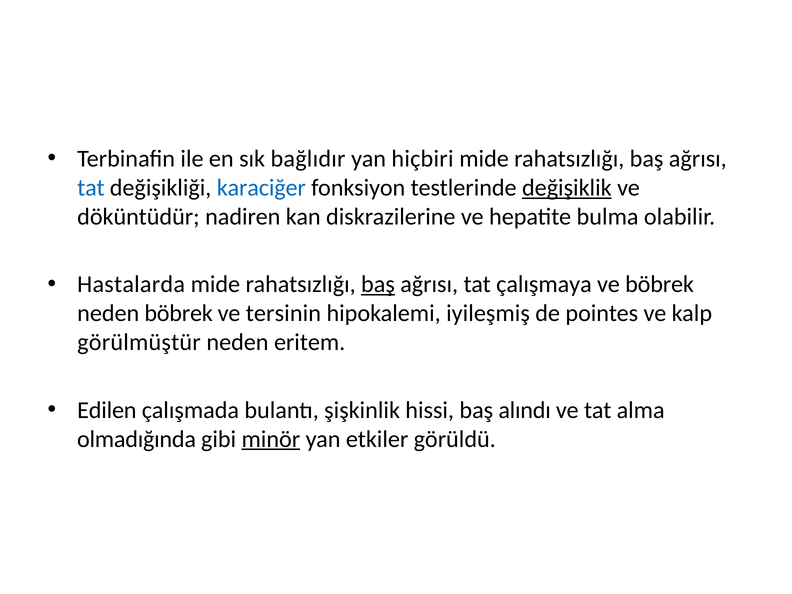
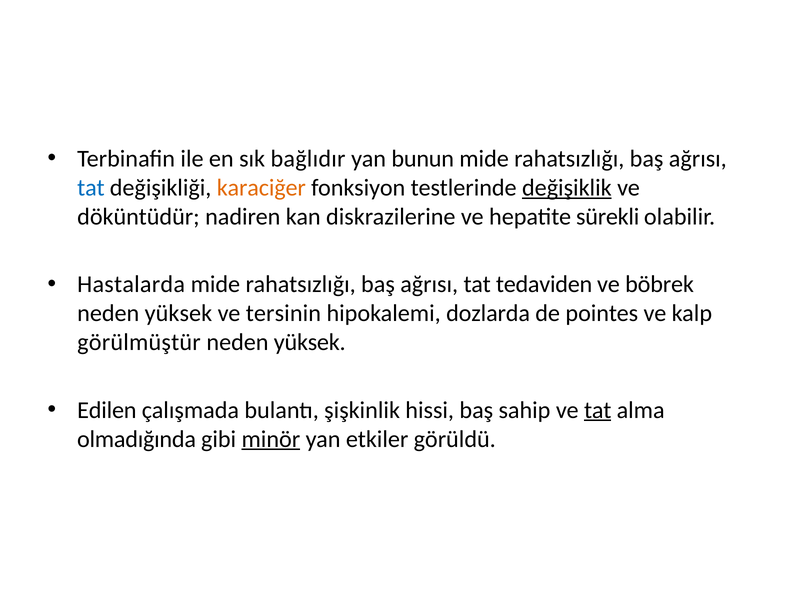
hiçbiri: hiçbiri -> bunun
karaciğer colour: blue -> orange
bulma: bulma -> sürekli
baş at (378, 284) underline: present -> none
çalışmaya: çalışmaya -> tedaviden
böbrek at (179, 313): böbrek -> yüksek
iyileşmiş: iyileşmiş -> dozlarda
eritem at (310, 342): eritem -> yüksek
alındı: alındı -> sahip
tat at (598, 410) underline: none -> present
